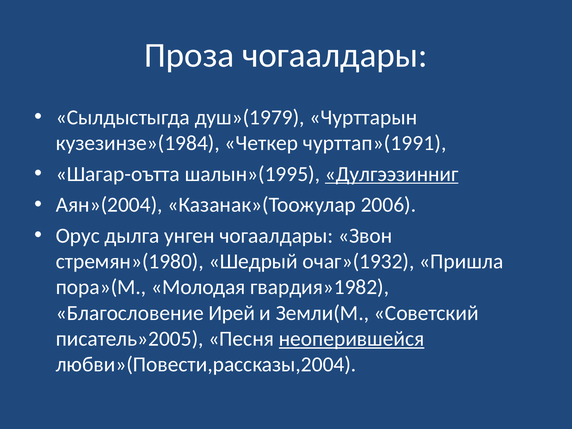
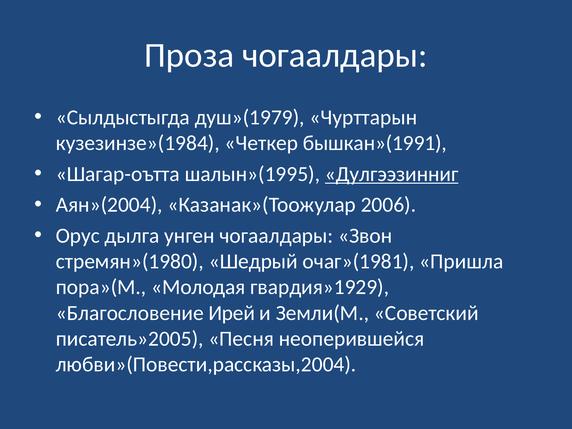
чурттап»(1991: чурттап»(1991 -> бышкан»(1991
очаг»(1932: очаг»(1932 -> очаг»(1981
гвардия»1982: гвардия»1982 -> гвардия»1929
неоперившейся underline: present -> none
